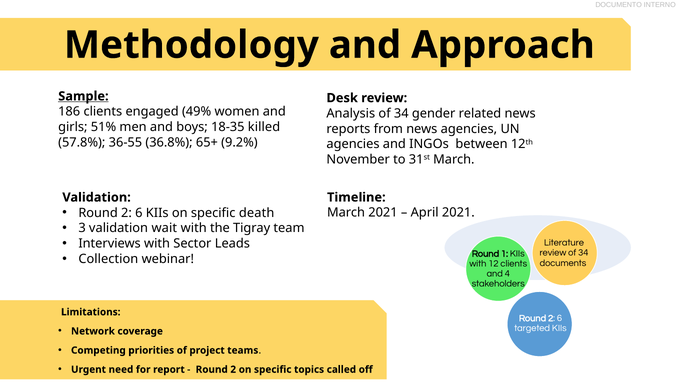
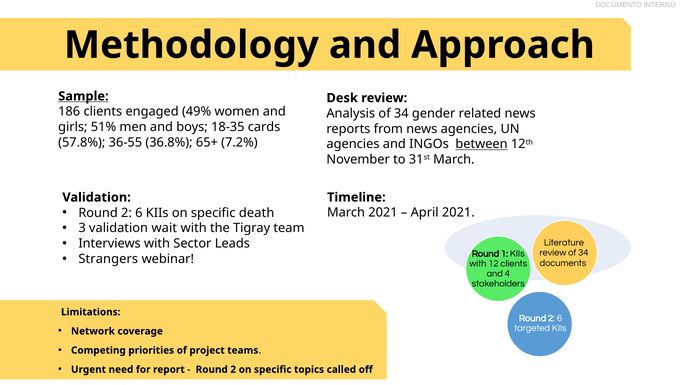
killed: killed -> cards
9.2%: 9.2% -> 7.2%
between underline: none -> present
Collection: Collection -> Strangers
